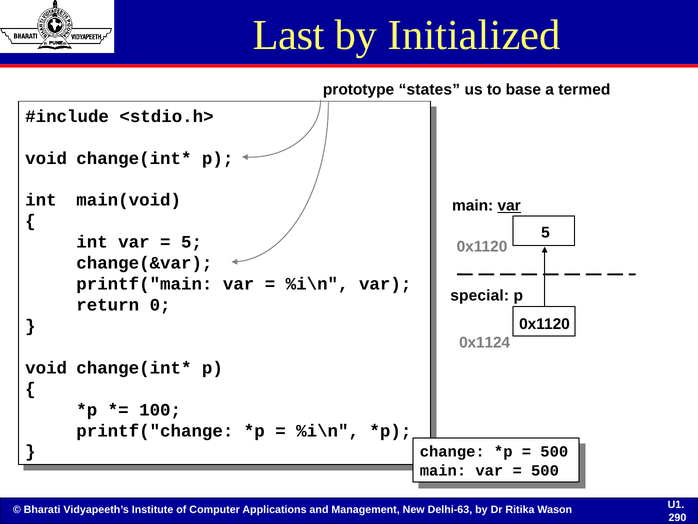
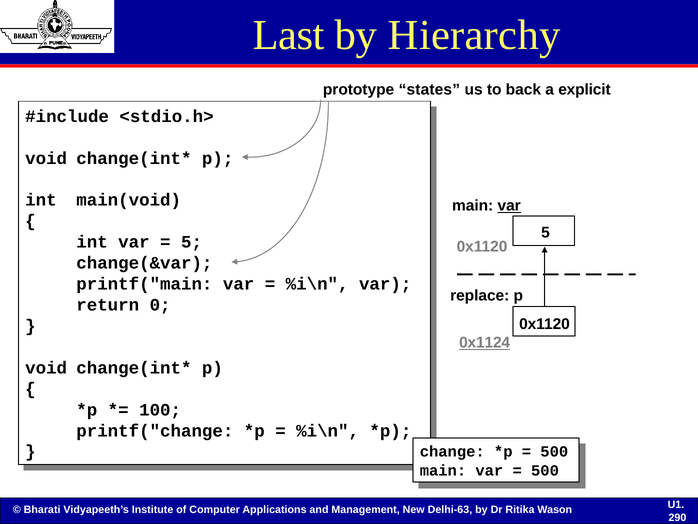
Initialized: Initialized -> Hierarchy
base: base -> back
termed: termed -> explicit
special: special -> replace
0x1124 underline: none -> present
